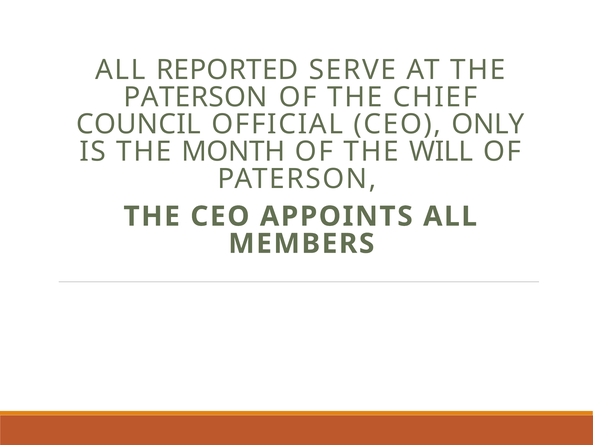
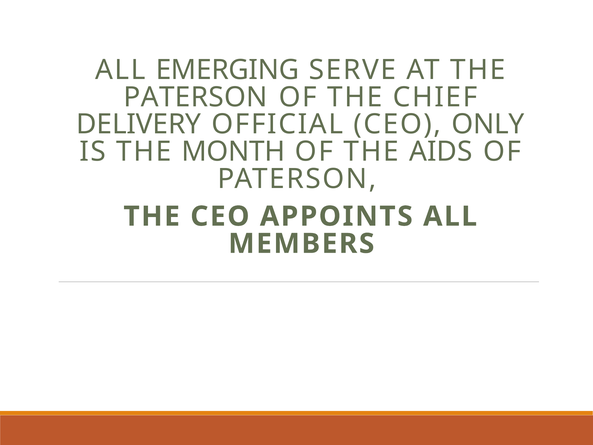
REPORTED: REPORTED -> EMERGING
COUNCIL: COUNCIL -> DELIVERY
WILL: WILL -> AIDS
